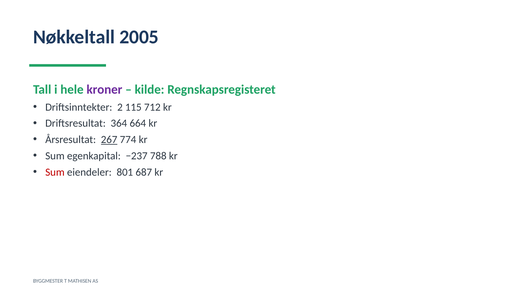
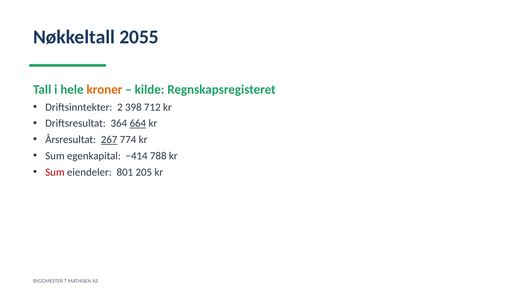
2005: 2005 -> 2055
kroner colour: purple -> orange
115: 115 -> 398
664 underline: none -> present
−237: −237 -> −414
687: 687 -> 205
